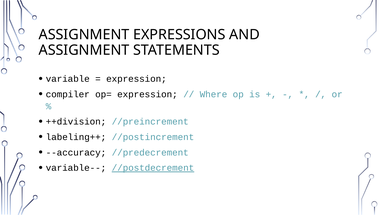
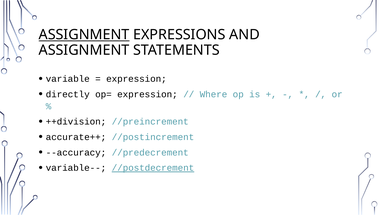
ASSIGNMENT at (84, 35) underline: none -> present
compiler: compiler -> directly
labeling++: labeling++ -> accurate++
